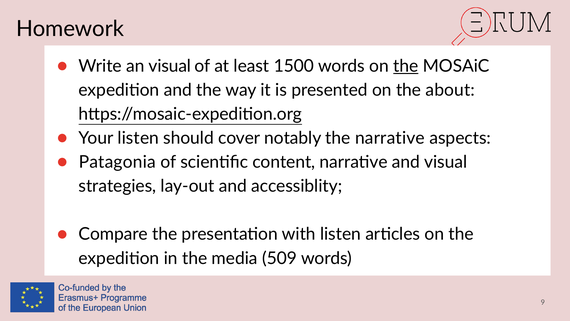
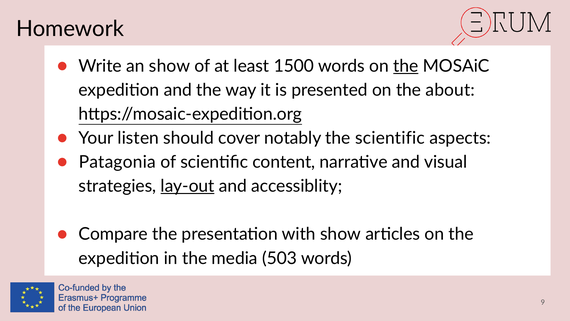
an visual: visual -> show
the narrative: narrative -> scientific
lay-out underline: none -> present
with listen: listen -> show
509: 509 -> 503
